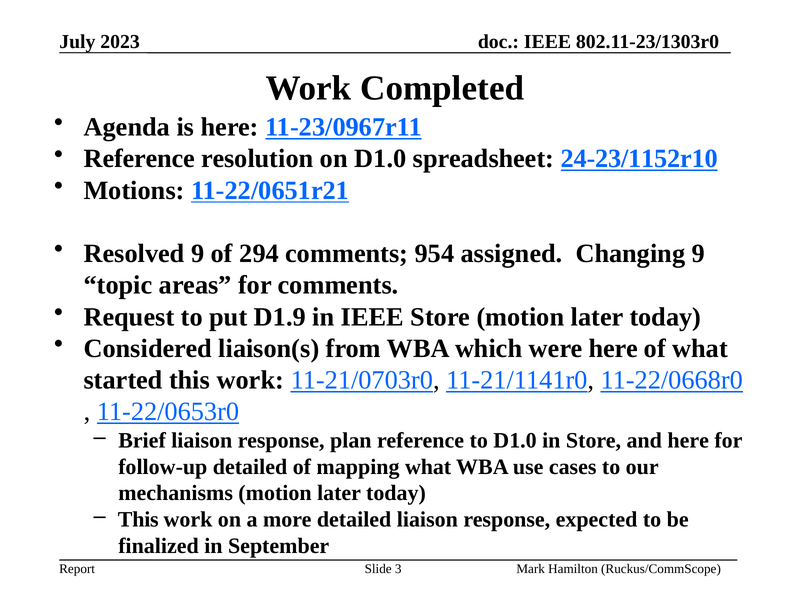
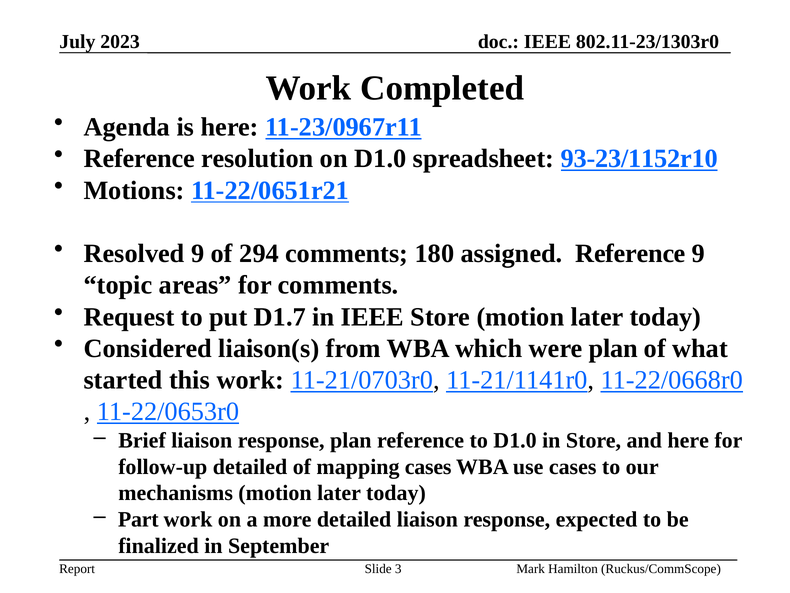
24-23/1152r10: 24-23/1152r10 -> 93-23/1152r10
954: 954 -> 180
assigned Changing: Changing -> Reference
D1.9: D1.9 -> D1.7
were here: here -> plan
mapping what: what -> cases
This at (138, 519): This -> Part
